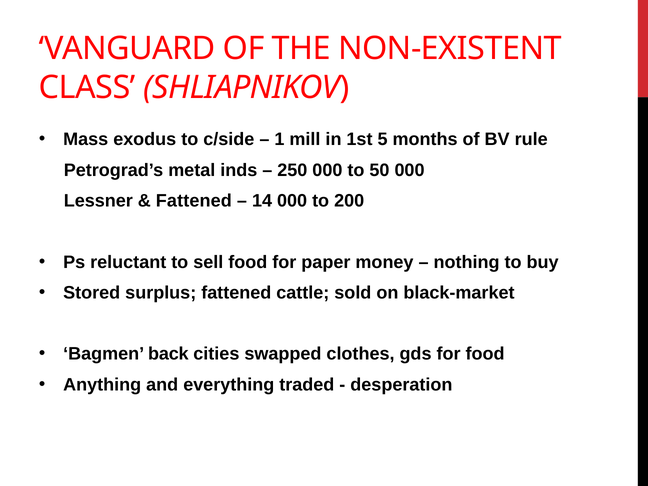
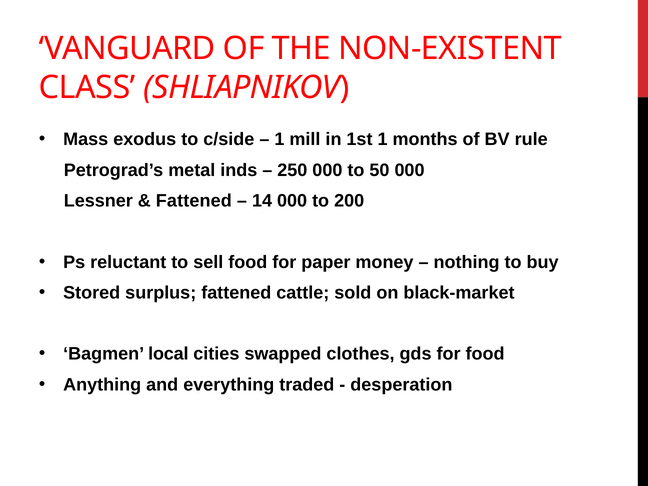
1st 5: 5 -> 1
back: back -> local
